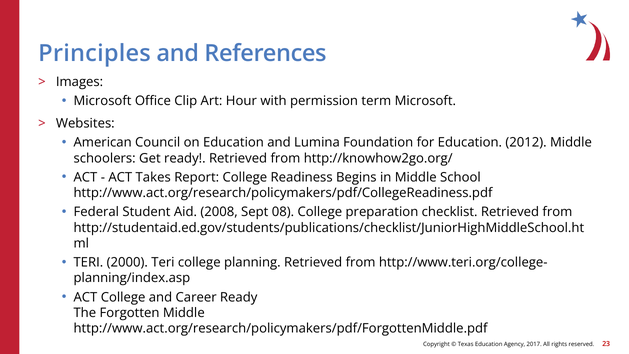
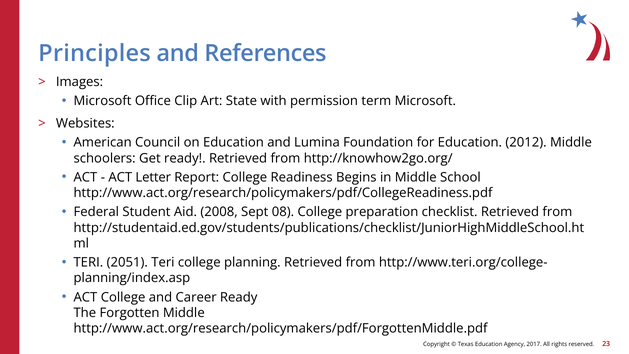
Hour: Hour -> State
Takes: Takes -> Letter
2000: 2000 -> 2051
